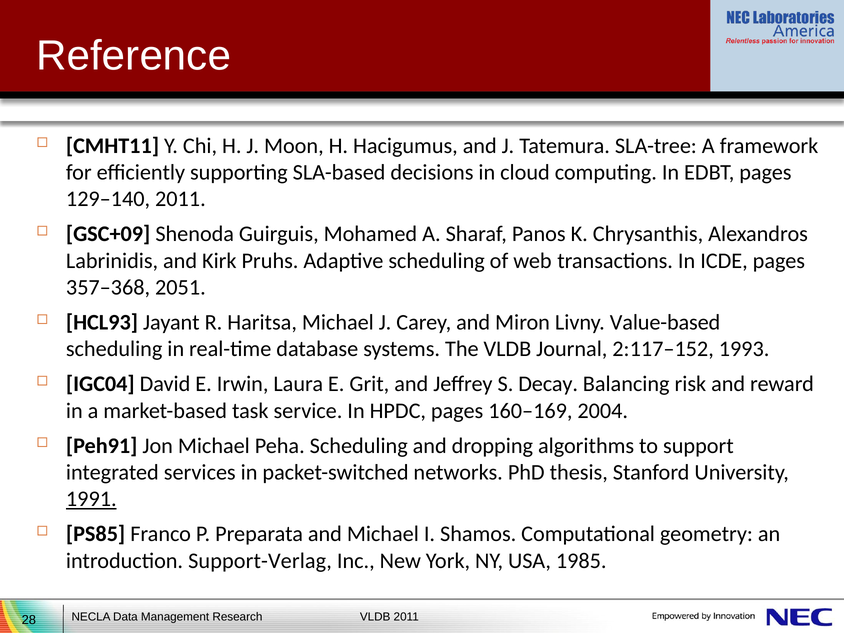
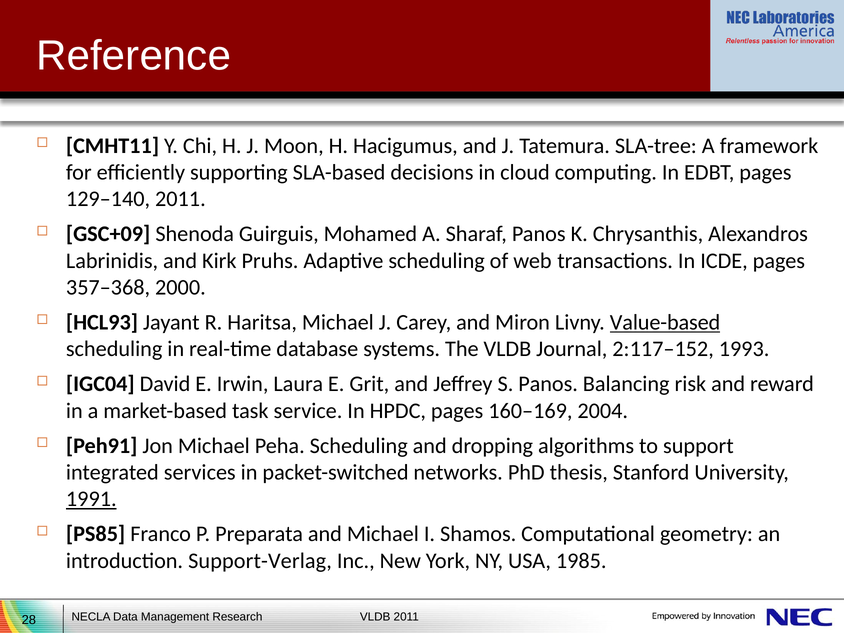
2051: 2051 -> 2000
Value-based underline: none -> present
S Decay: Decay -> Panos
